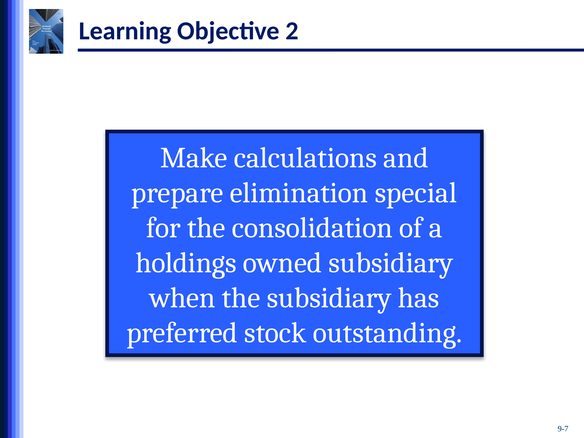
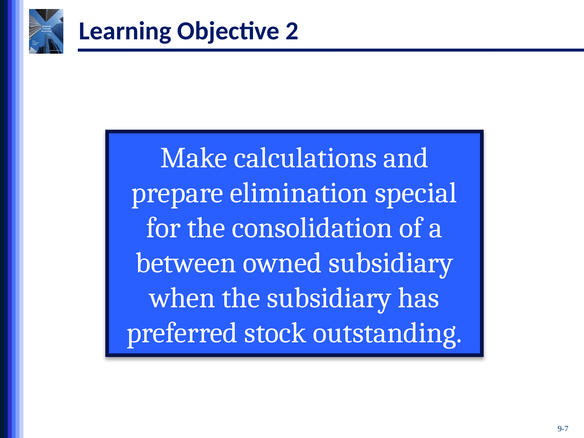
holdings: holdings -> between
